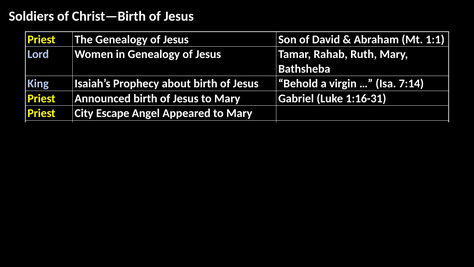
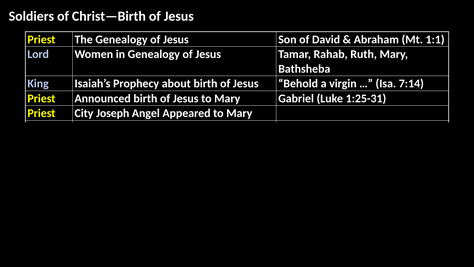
1:16-31: 1:16-31 -> 1:25-31
City Escape: Escape -> Joseph
